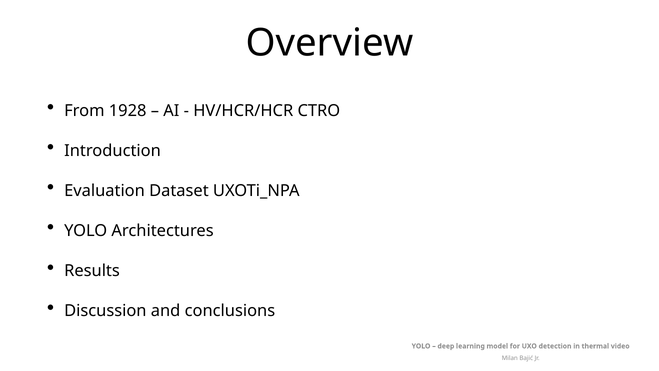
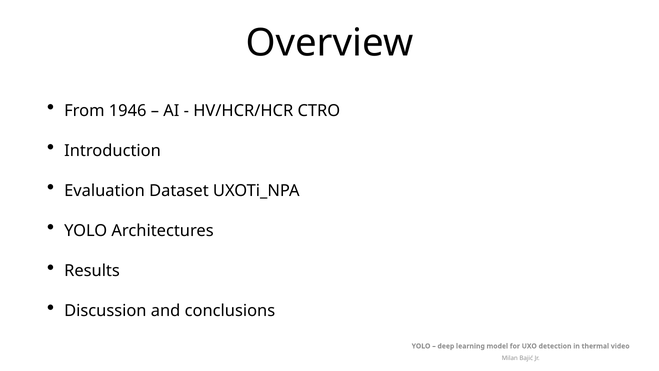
1928: 1928 -> 1946
